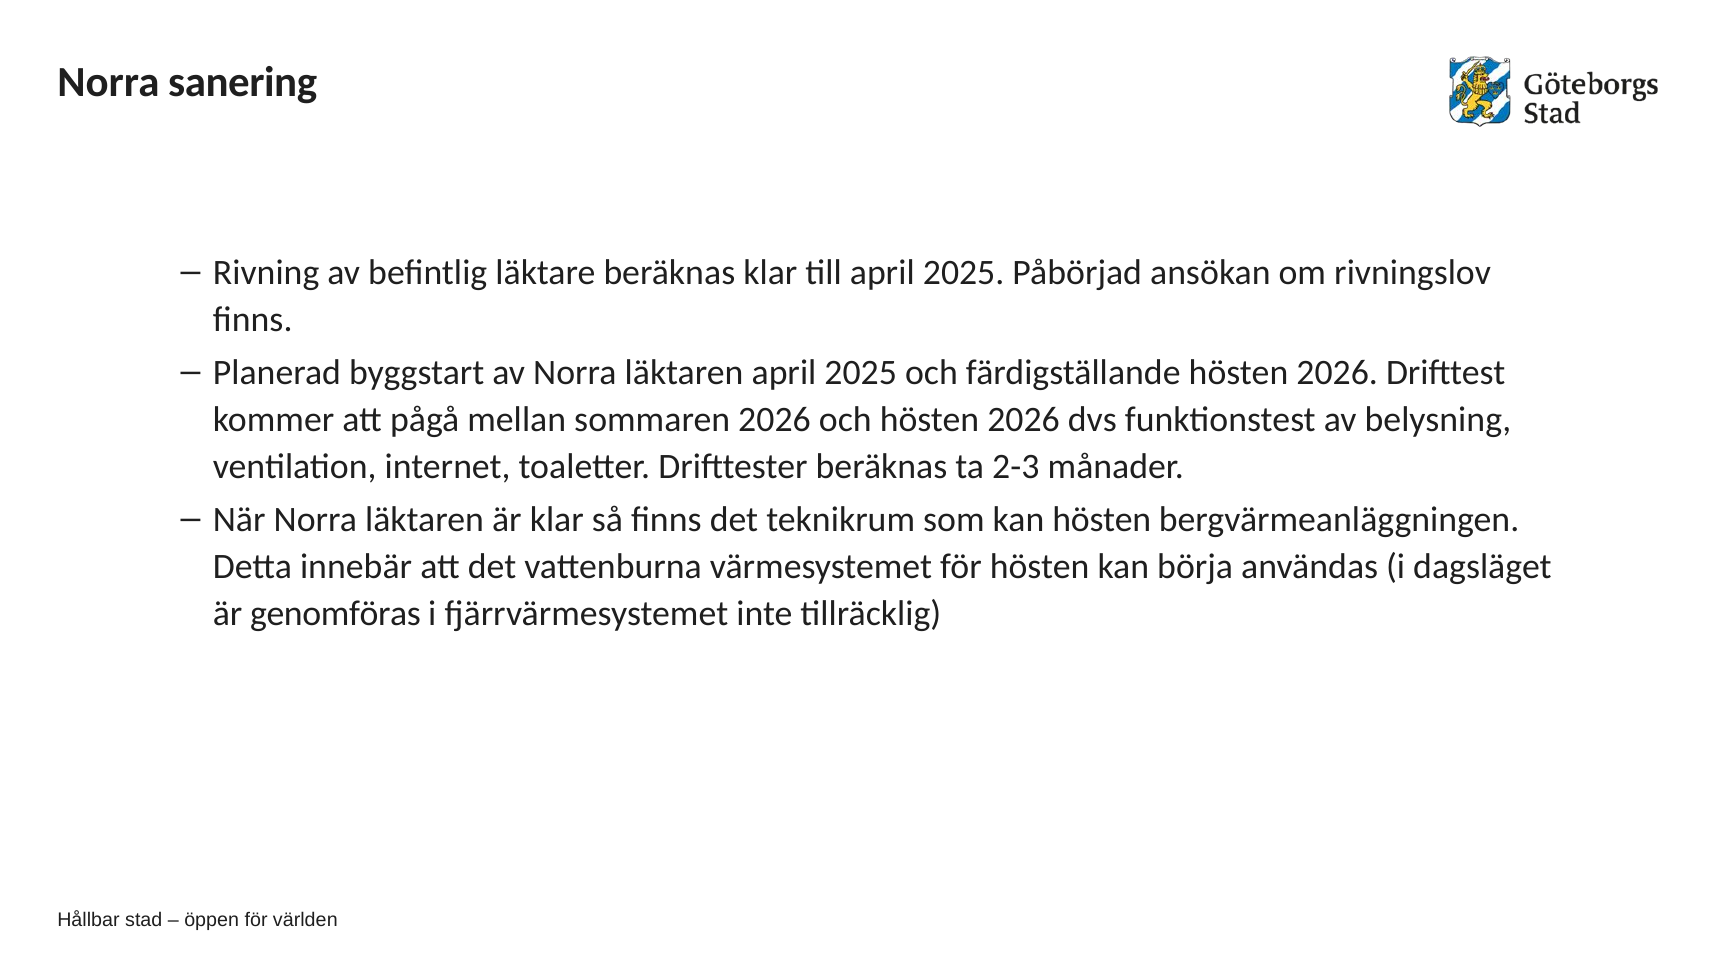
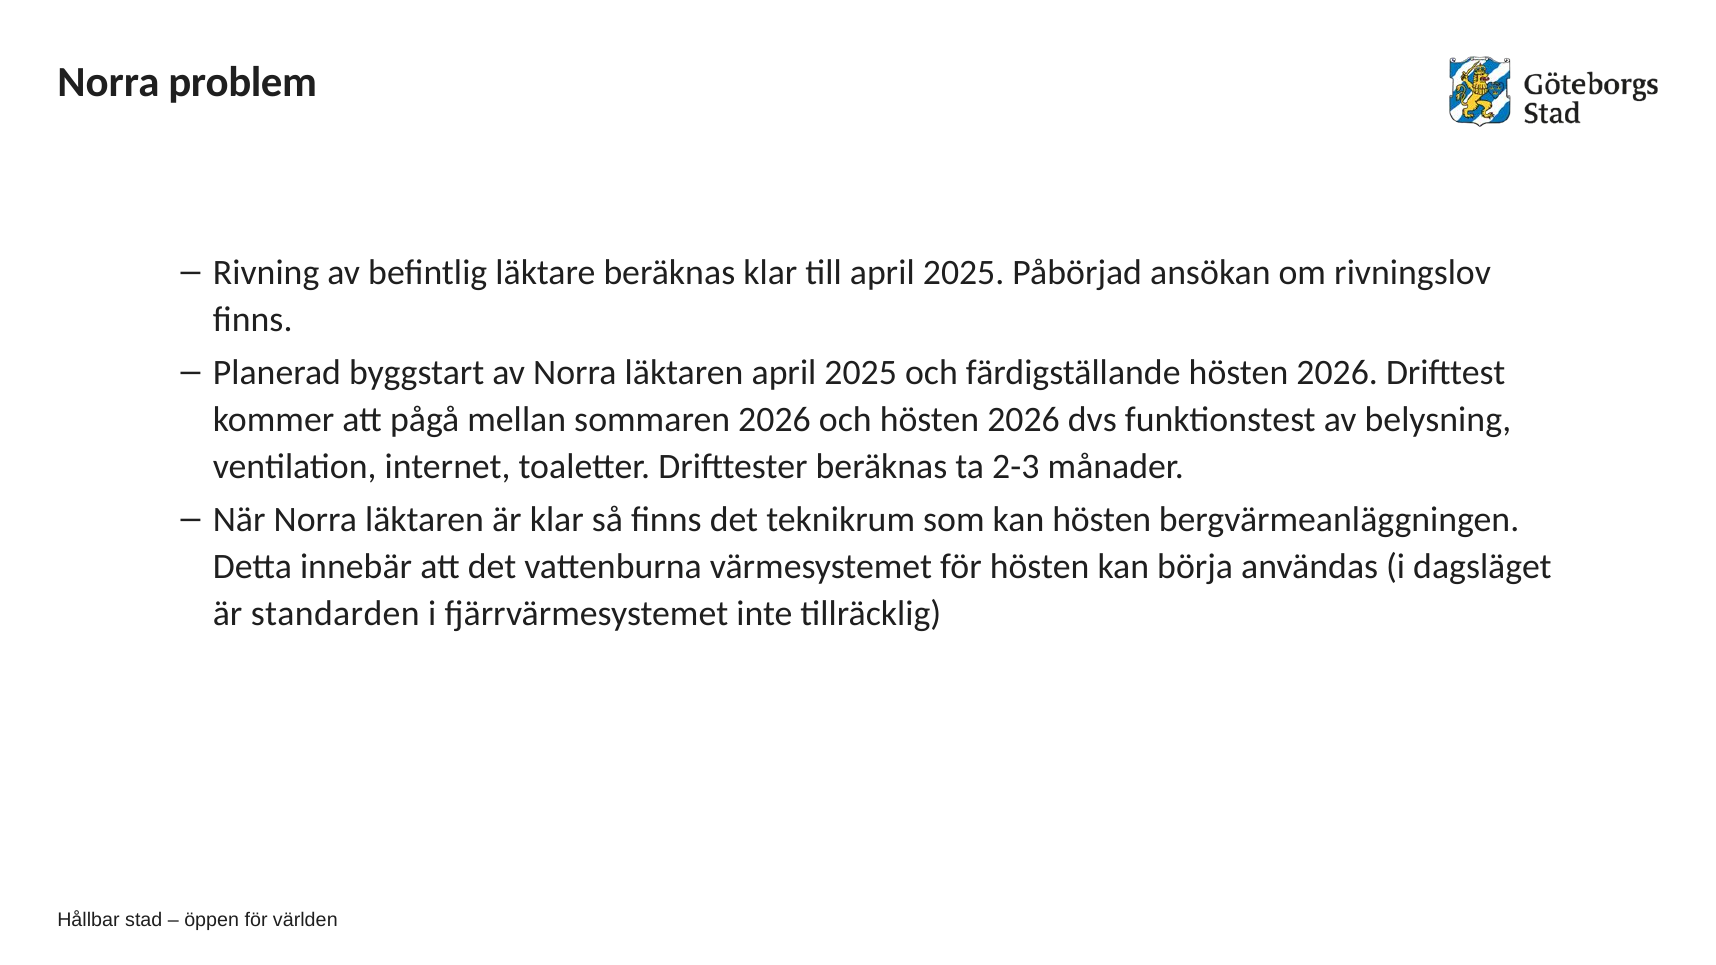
sanering: sanering -> problem
genomföras: genomföras -> standarden
